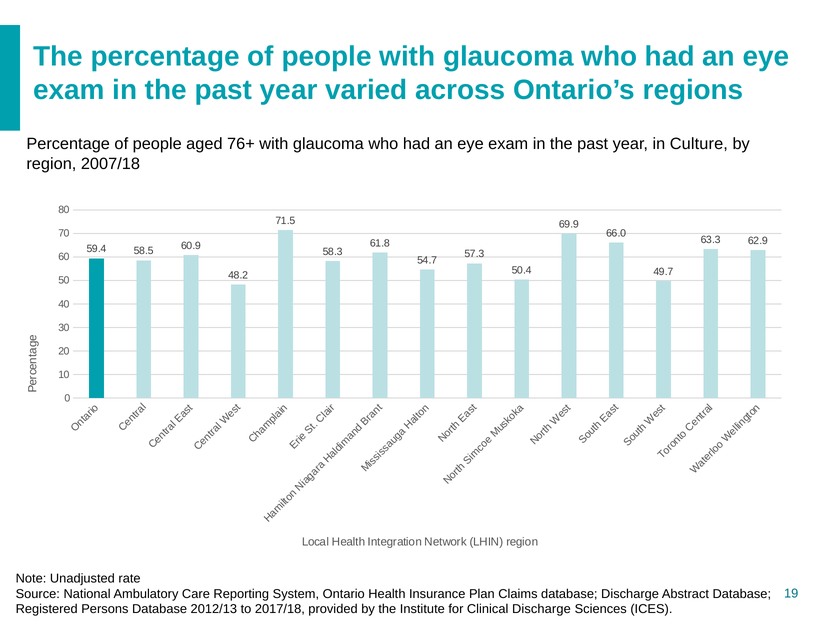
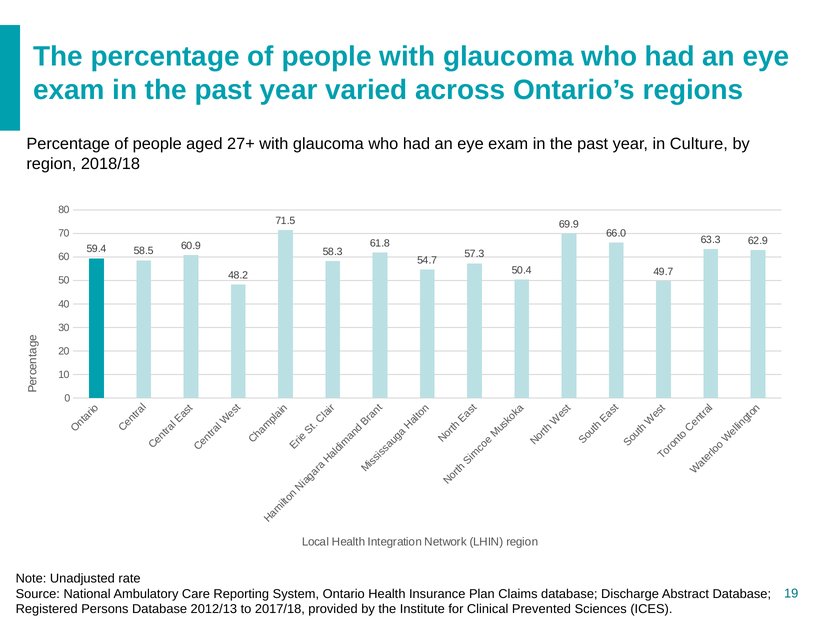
76+: 76+ -> 27+
2007/18: 2007/18 -> 2018/18
Clinical Discharge: Discharge -> Prevented
